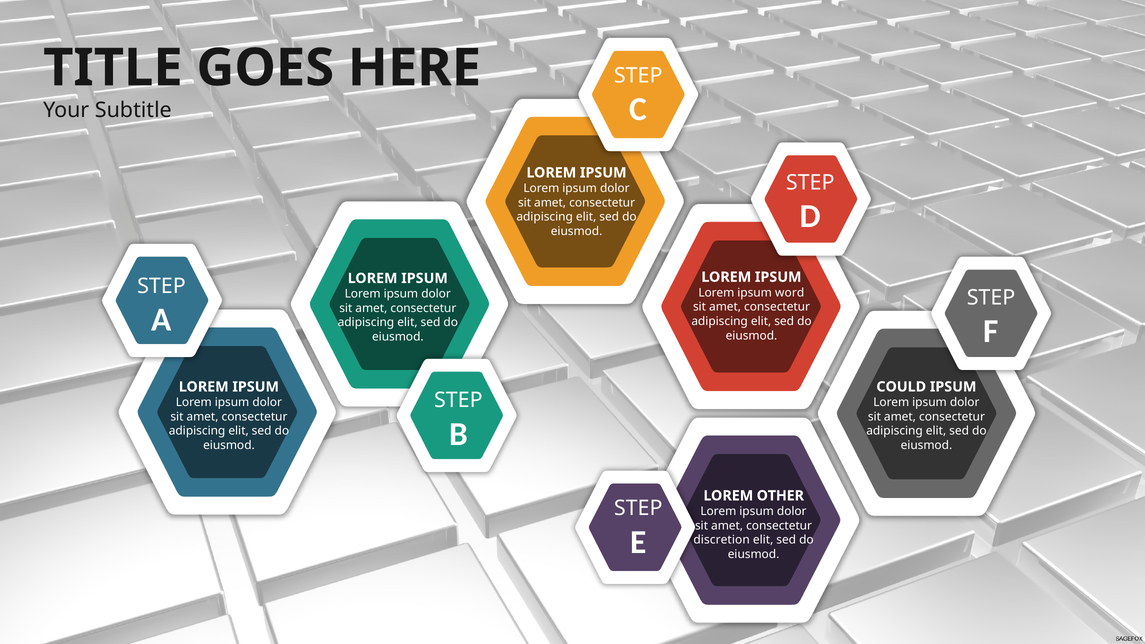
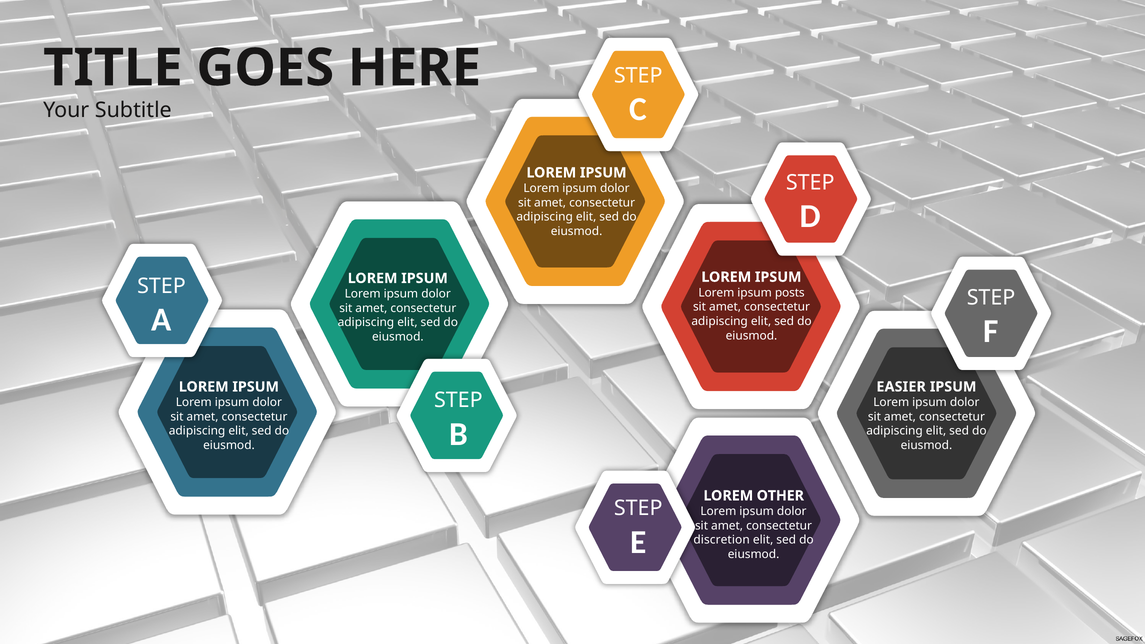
word: word -> posts
COULD: COULD -> EASIER
